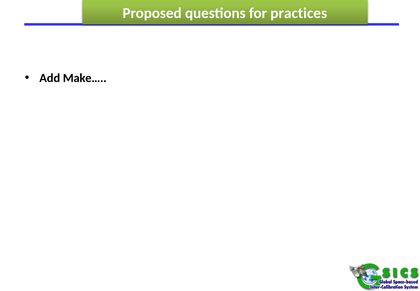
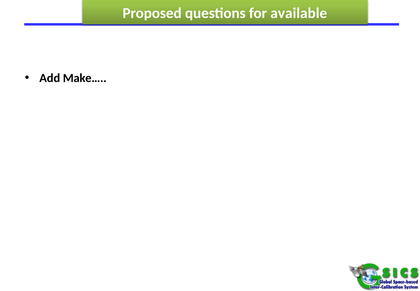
practices: practices -> available
